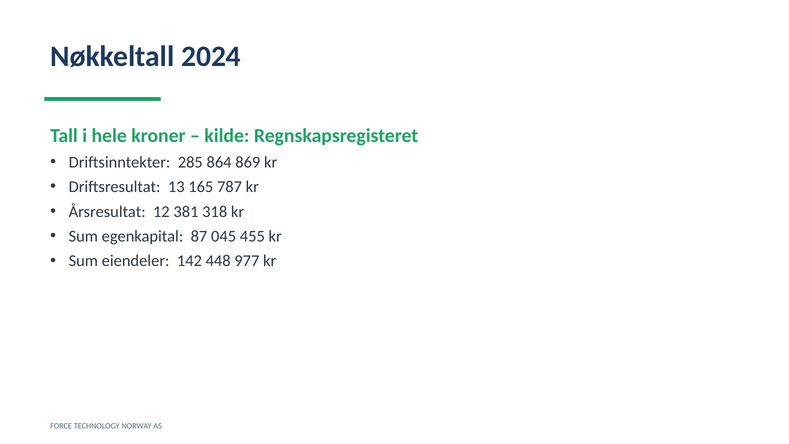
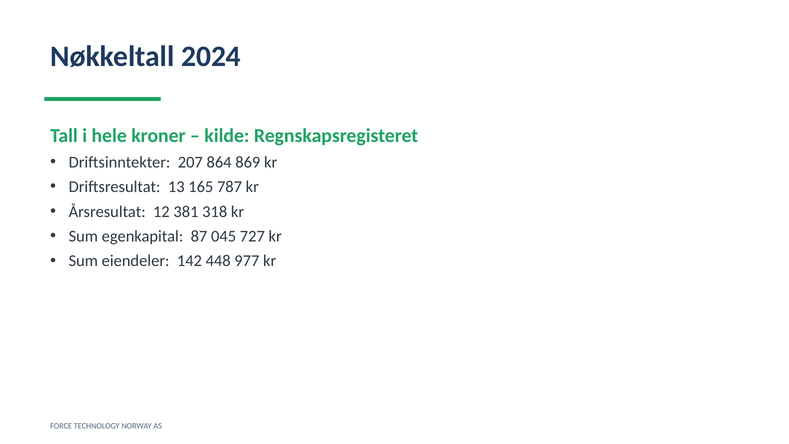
285: 285 -> 207
455: 455 -> 727
